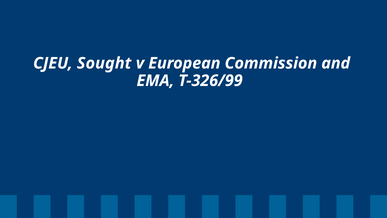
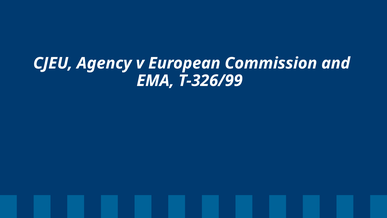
Sought: Sought -> Agency
